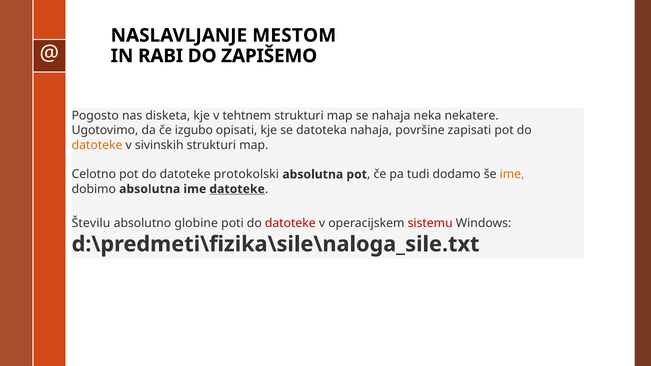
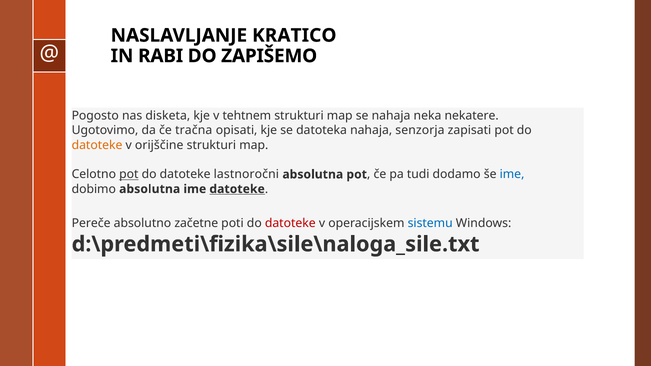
MESTOM: MESTOM -> KRATICO
izgubo: izgubo -> tračna
površine: površine -> senzorja
sivinskih: sivinskih -> orijščine
pot at (129, 175) underline: none -> present
protokolski: protokolski -> lastnoročni
ime at (512, 175) colour: orange -> blue
Številu: Številu -> Pereče
globine: globine -> začetne
sistemu colour: red -> blue
